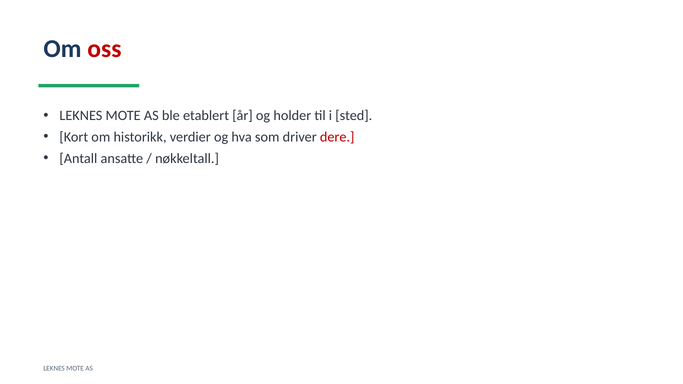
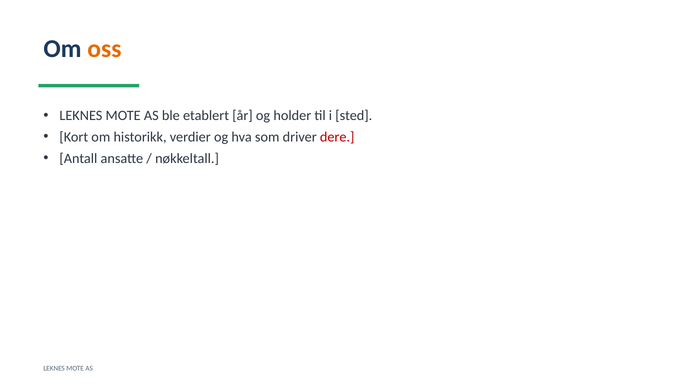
oss colour: red -> orange
